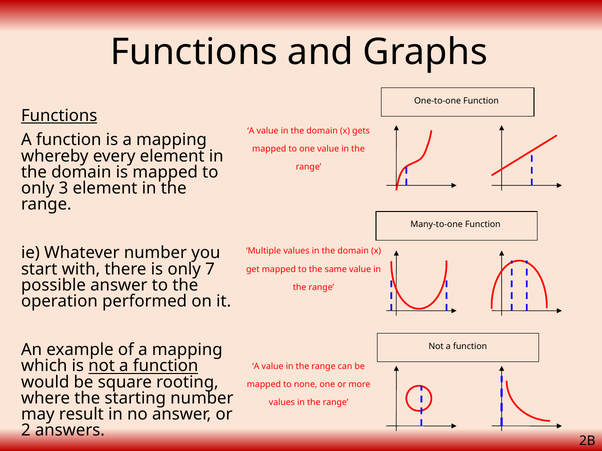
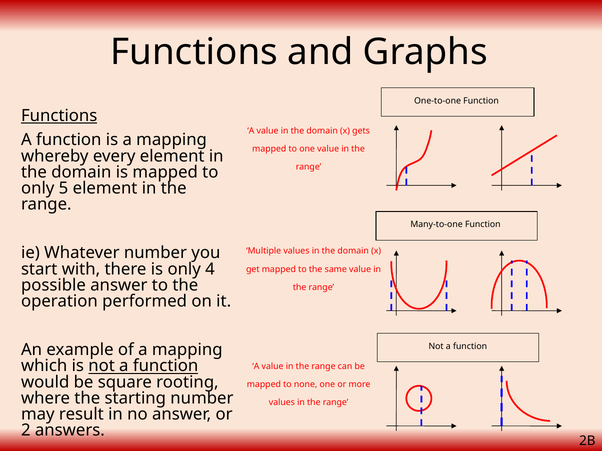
3: 3 -> 5
7: 7 -> 4
